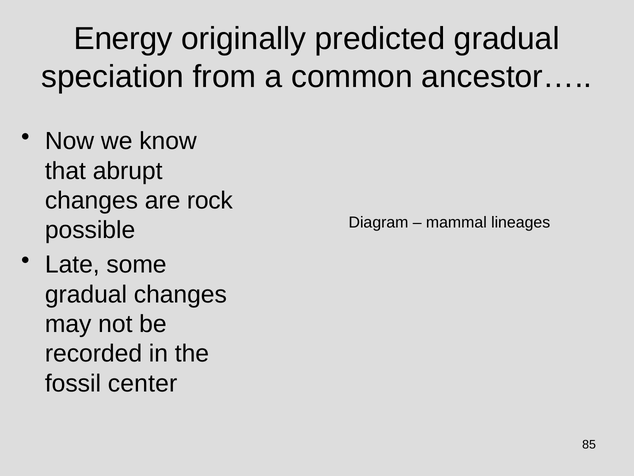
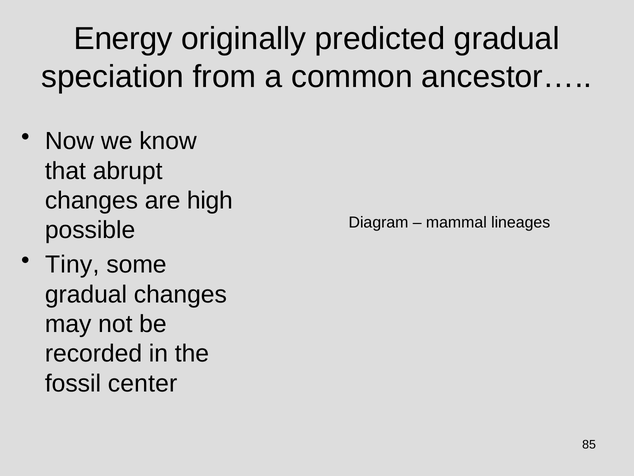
rock: rock -> high
Late: Late -> Tiny
